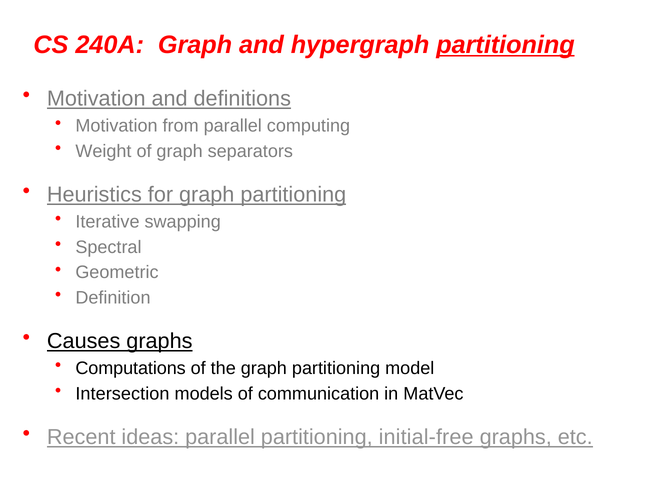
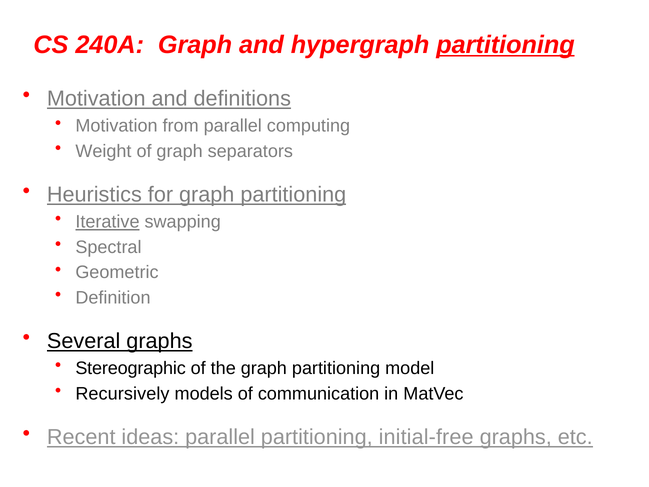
Iterative underline: none -> present
Causes: Causes -> Several
Computations: Computations -> Stereographic
Intersection: Intersection -> Recursively
